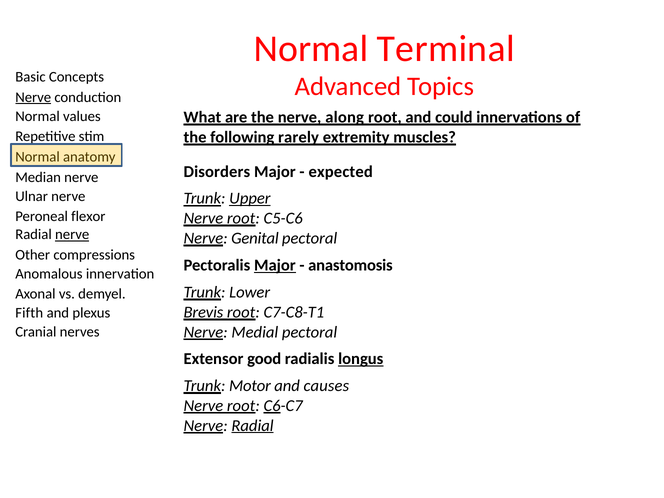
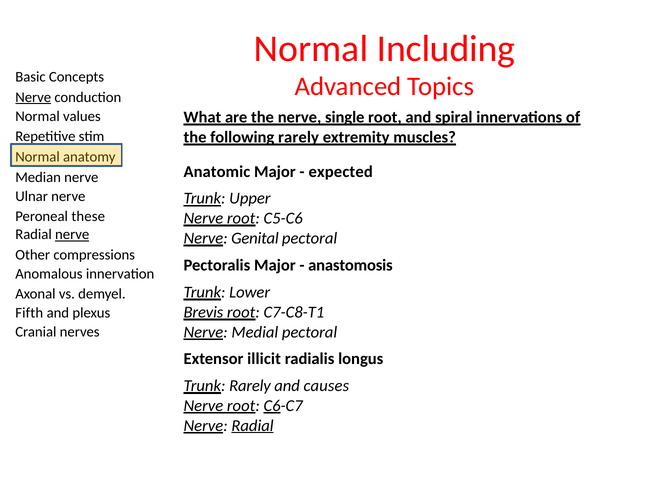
Terminal: Terminal -> Including
along: along -> single
could: could -> spiral
Disorders: Disorders -> Anatomic
Upper underline: present -> none
flexor: flexor -> these
Major at (275, 265) underline: present -> none
good: good -> illicit
longus underline: present -> none
Trunk Motor: Motor -> Rarely
